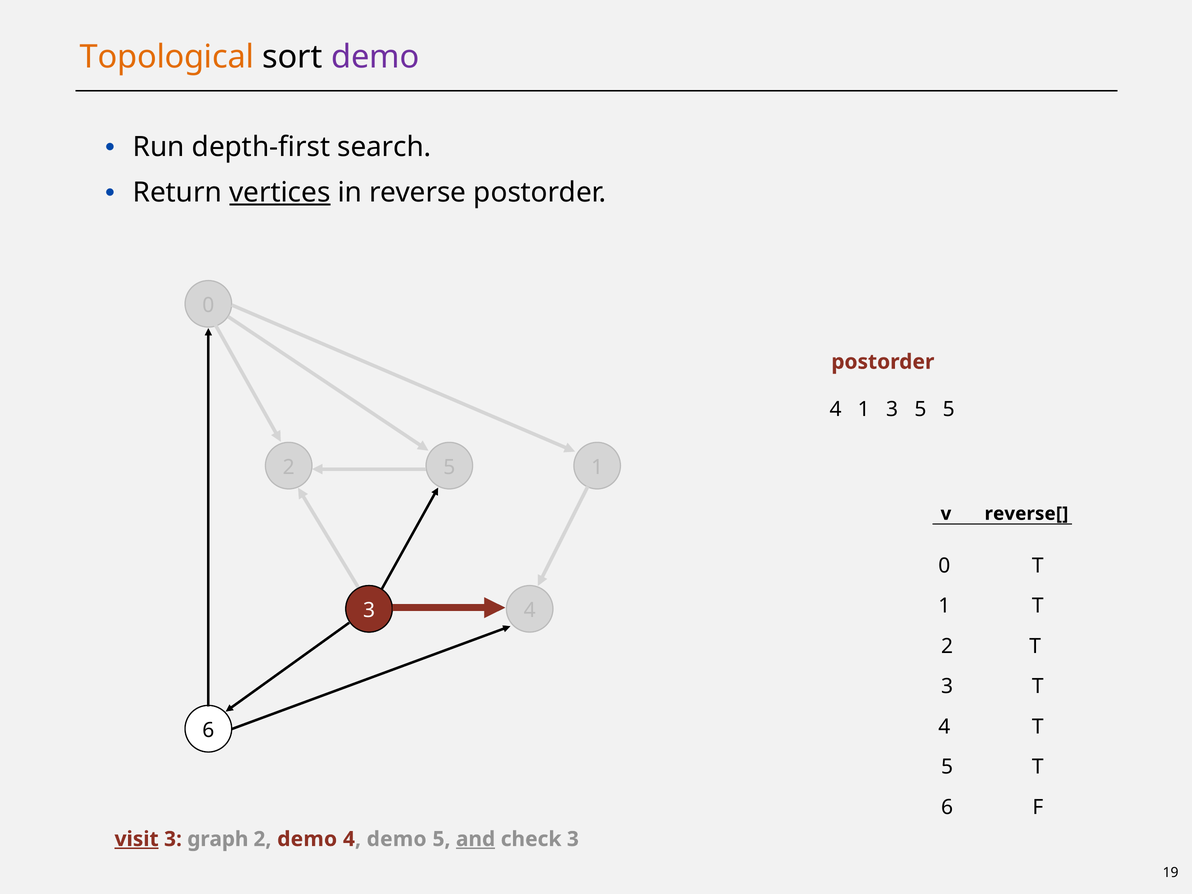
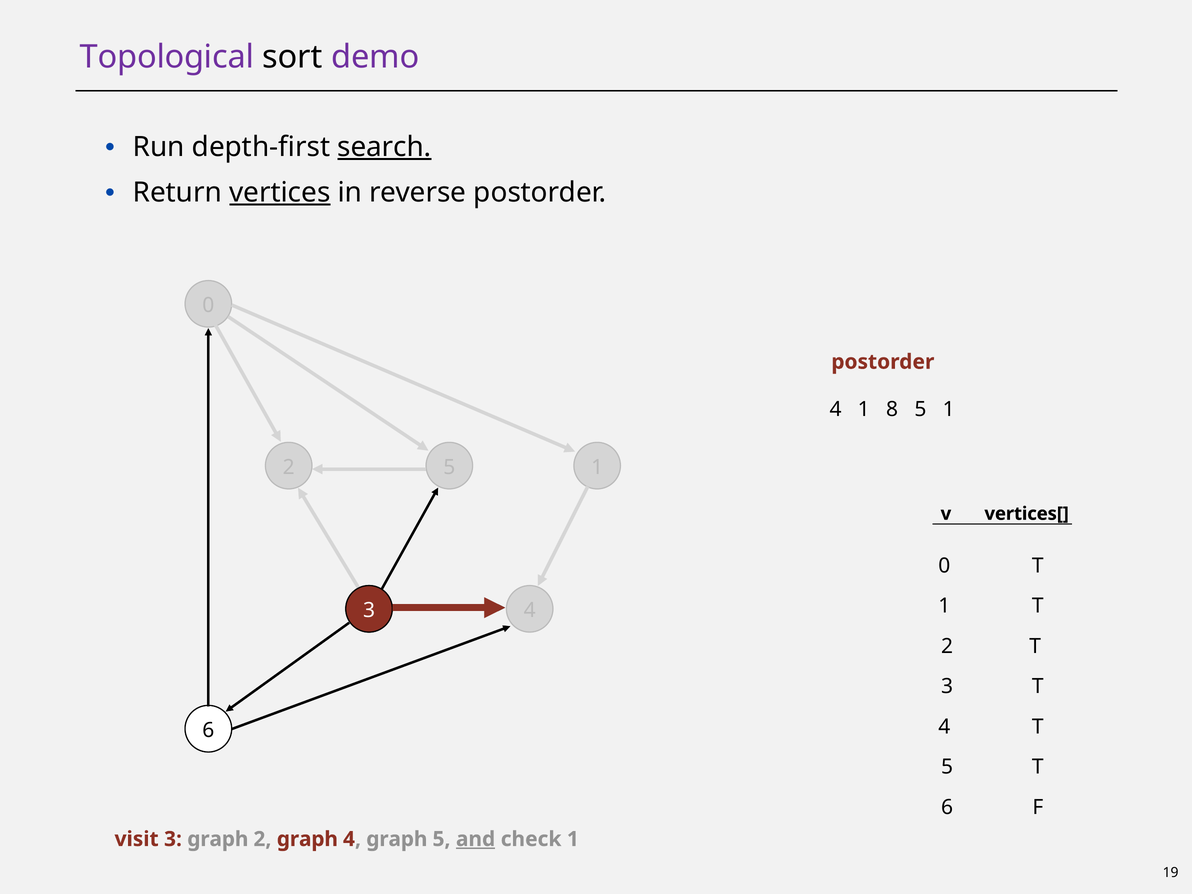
Topological colour: orange -> purple
search underline: none -> present
1 3: 3 -> 8
5 5: 5 -> 1
reverse[: reverse[ -> vertices[
visit underline: present -> none
2 demo: demo -> graph
4 demo: demo -> graph
check 3: 3 -> 1
